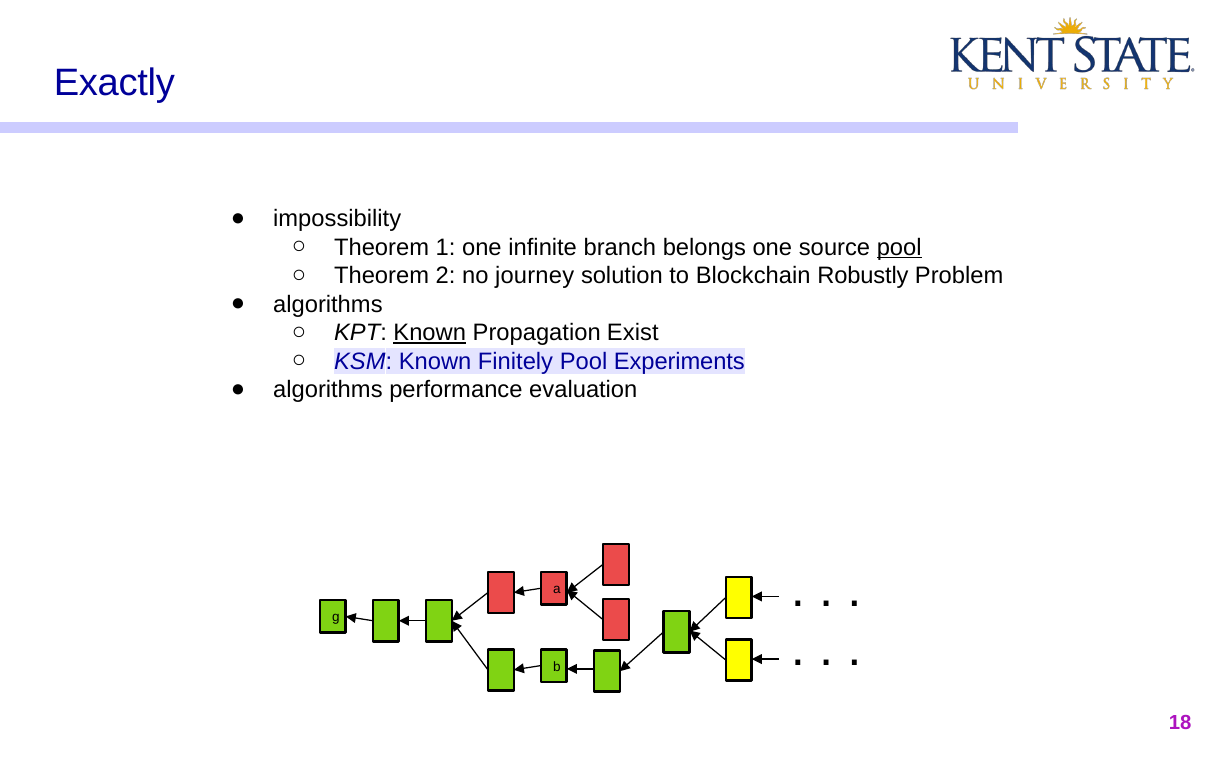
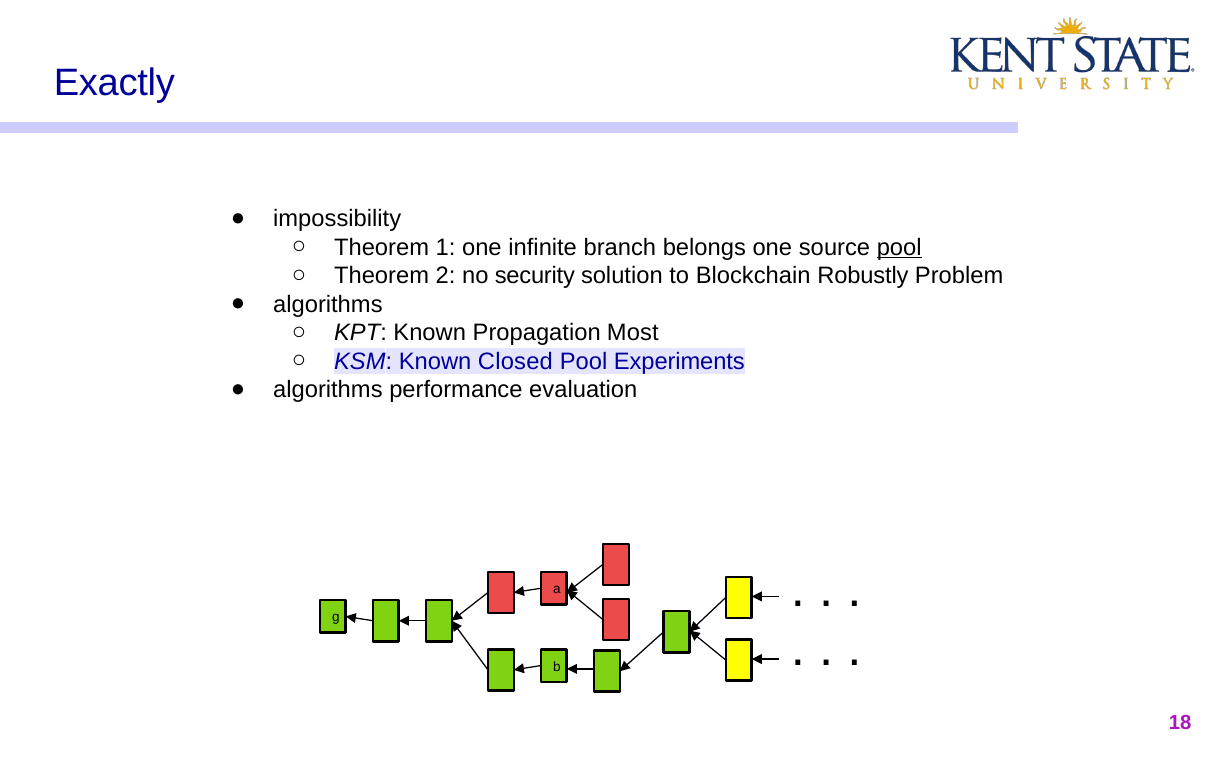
journey: journey -> security
Known at (430, 333) underline: present -> none
Exist: Exist -> Most
Finitely: Finitely -> Closed
